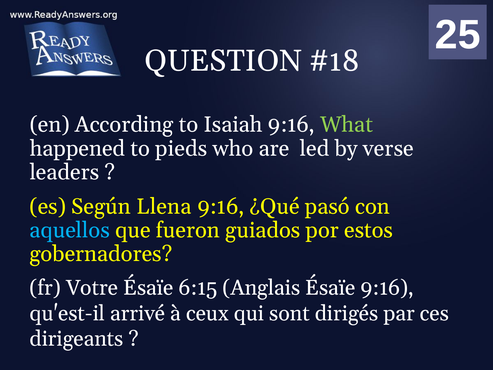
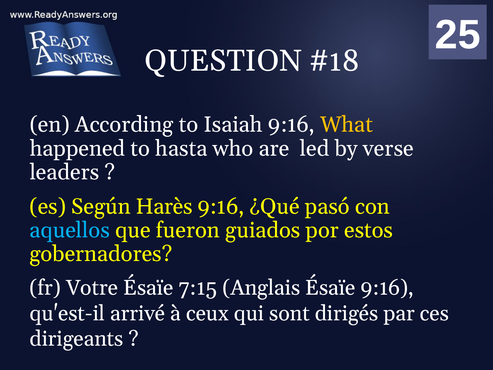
What colour: light green -> yellow
pieds: pieds -> hasta
Llena: Llena -> Harès
6:15: 6:15 -> 7:15
